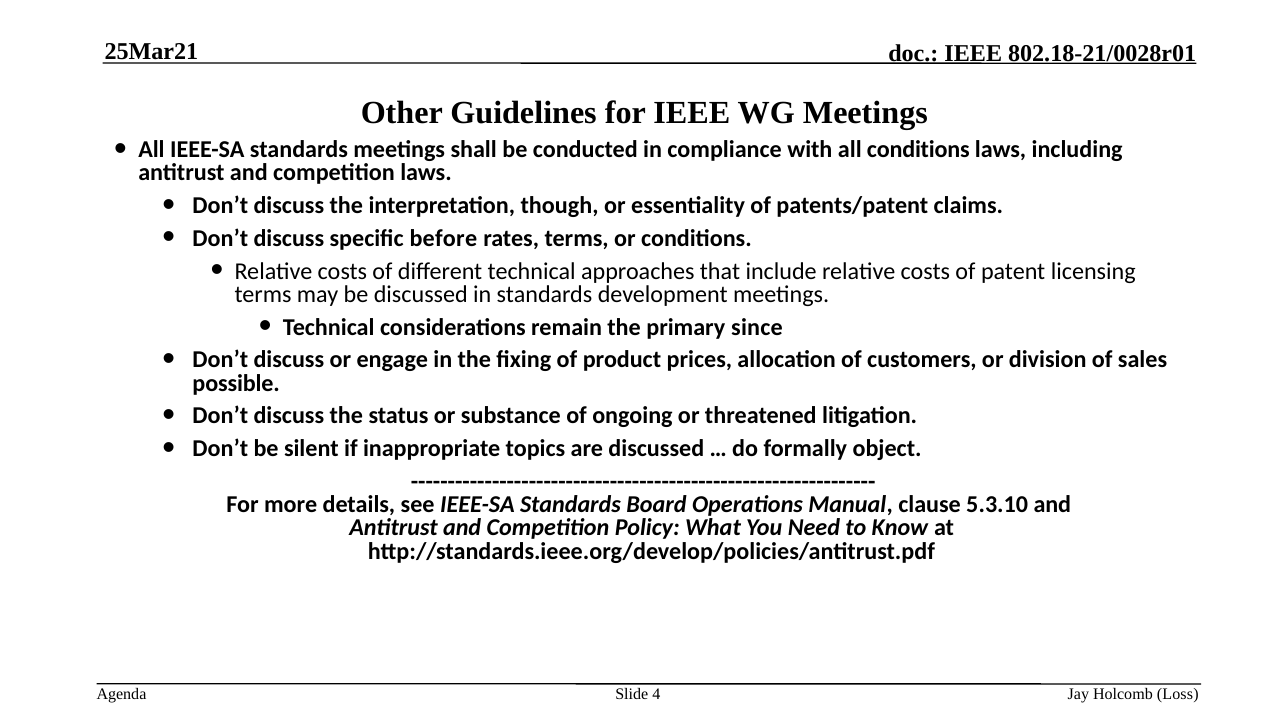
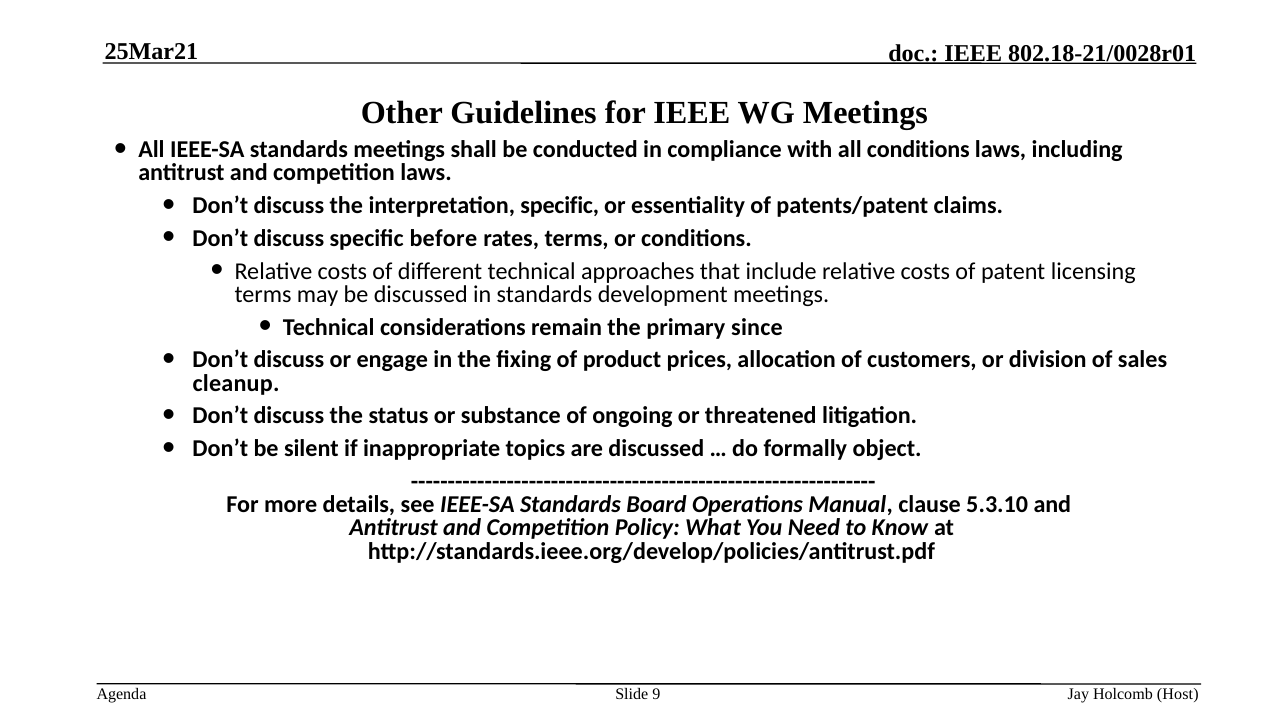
interpretation though: though -> specific
possible: possible -> cleanup
4: 4 -> 9
Loss: Loss -> Host
